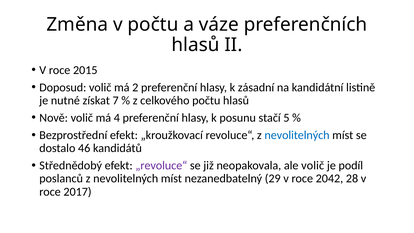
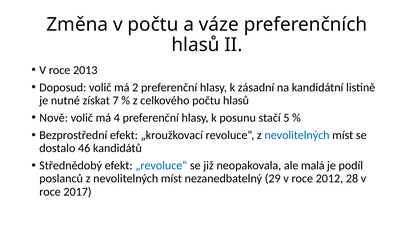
2015: 2015 -> 2013
„revoluce“ colour: purple -> blue
ale volič: volič -> malá
2042: 2042 -> 2012
